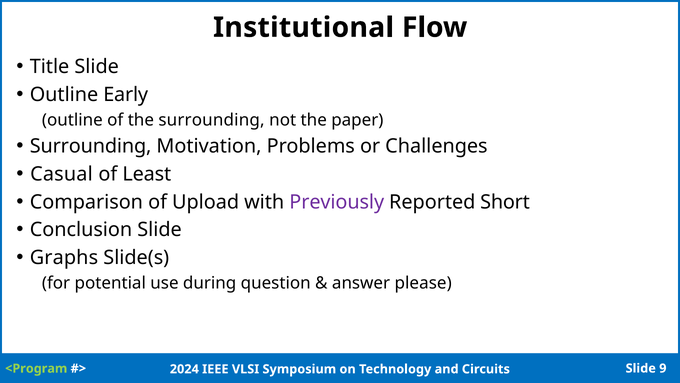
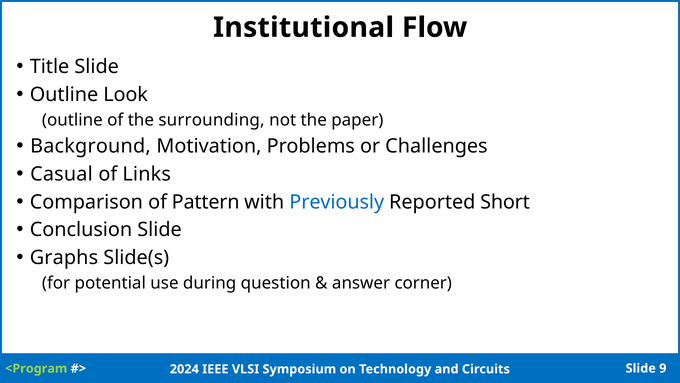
Early: Early -> Look
Surrounding at (91, 146): Surrounding -> Background
Least: Least -> Links
Upload: Upload -> Pattern
Previously colour: purple -> blue
please: please -> corner
